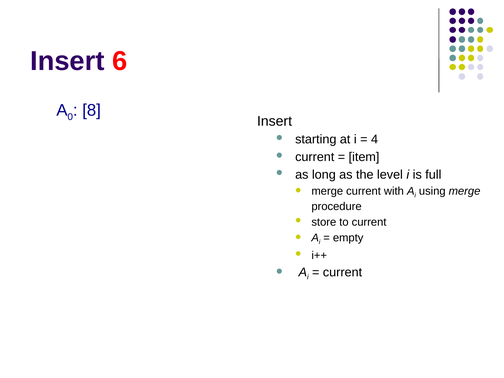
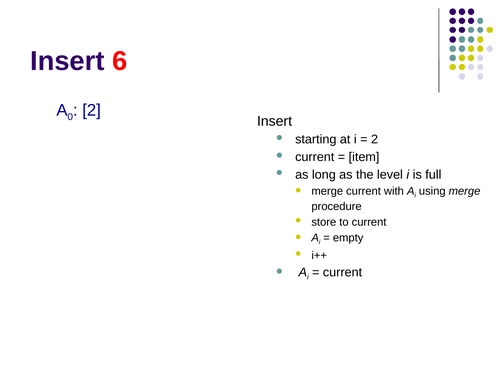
8 at (92, 110): 8 -> 2
4 at (375, 139): 4 -> 2
